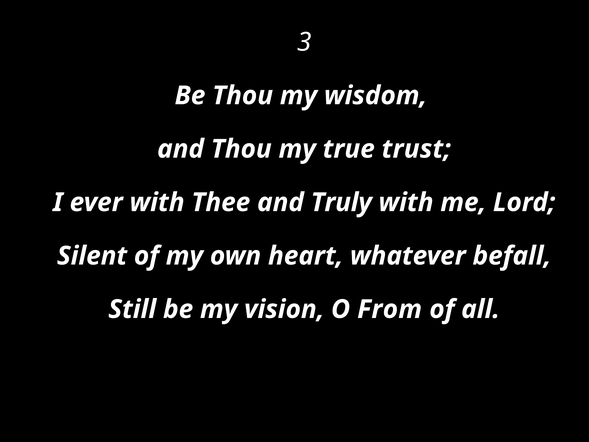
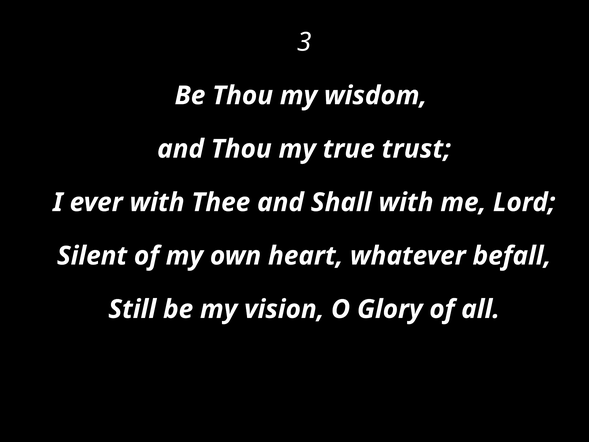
Truly: Truly -> Shall
From: From -> Glory
